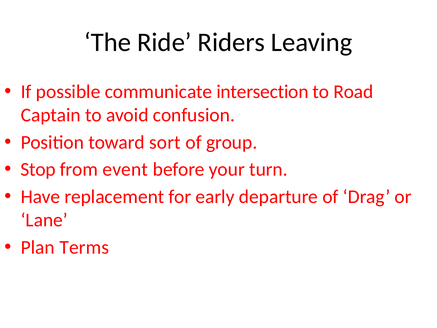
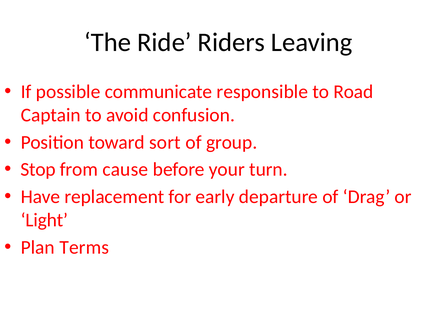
intersection: intersection -> responsible
event: event -> cause
Lane: Lane -> Light
